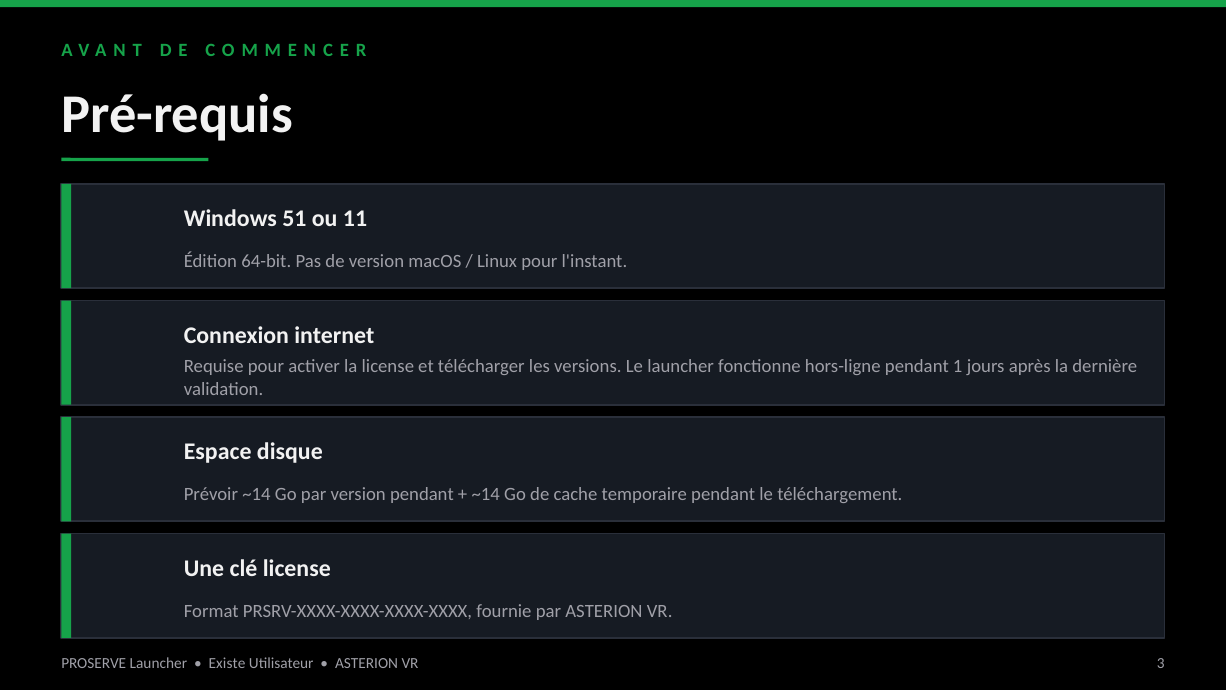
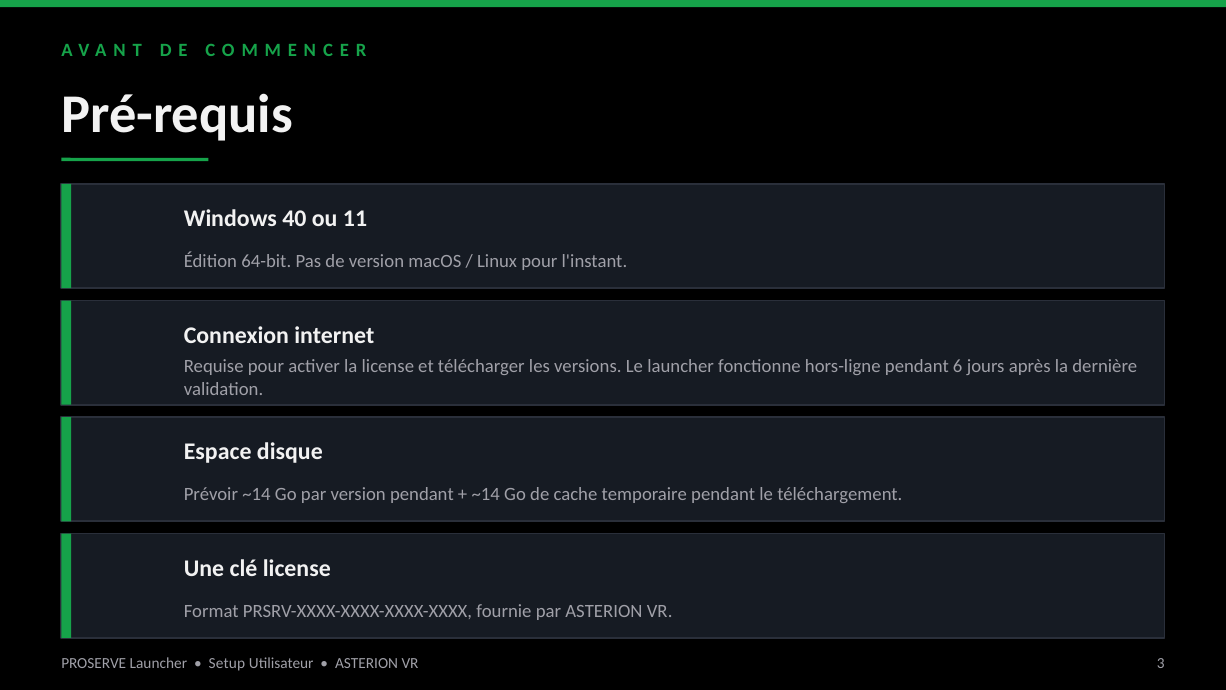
51: 51 -> 40
1: 1 -> 6
Existe: Existe -> Setup
